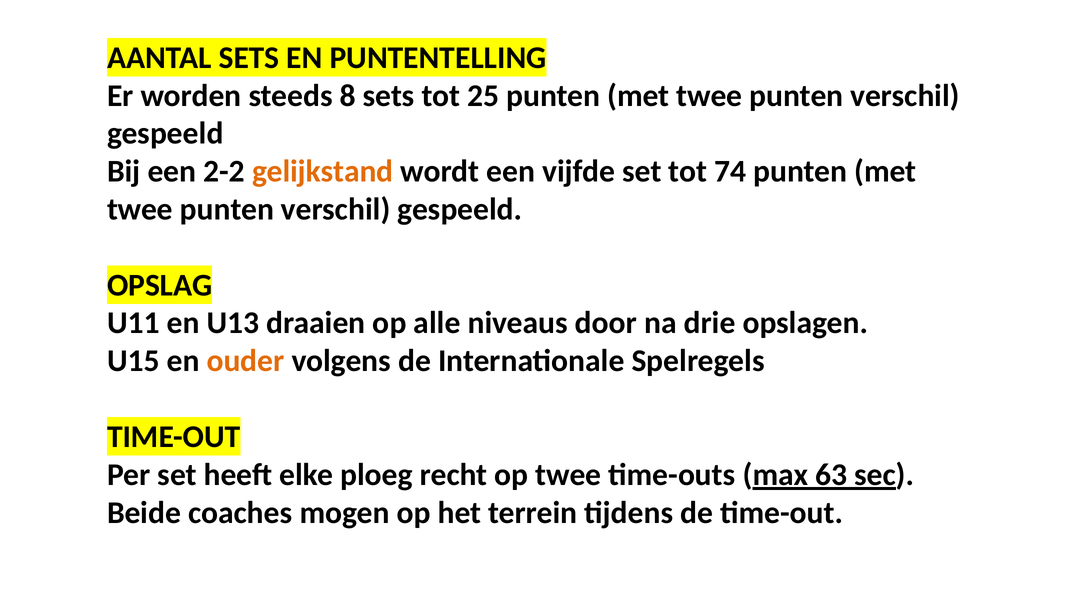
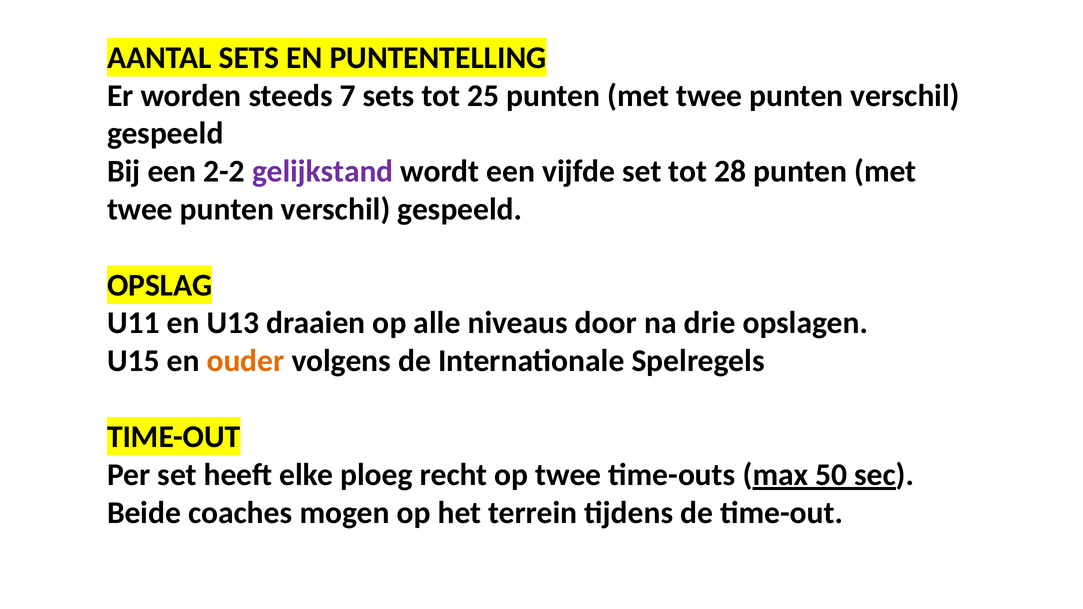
8: 8 -> 7
gelijkstand colour: orange -> purple
74: 74 -> 28
63: 63 -> 50
